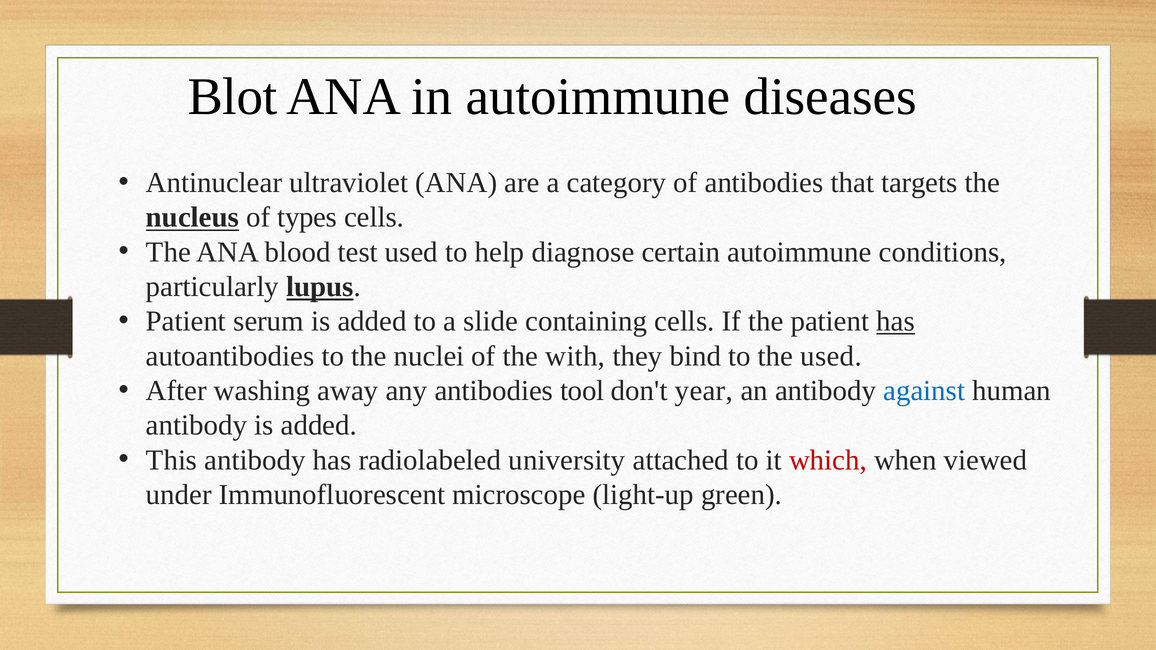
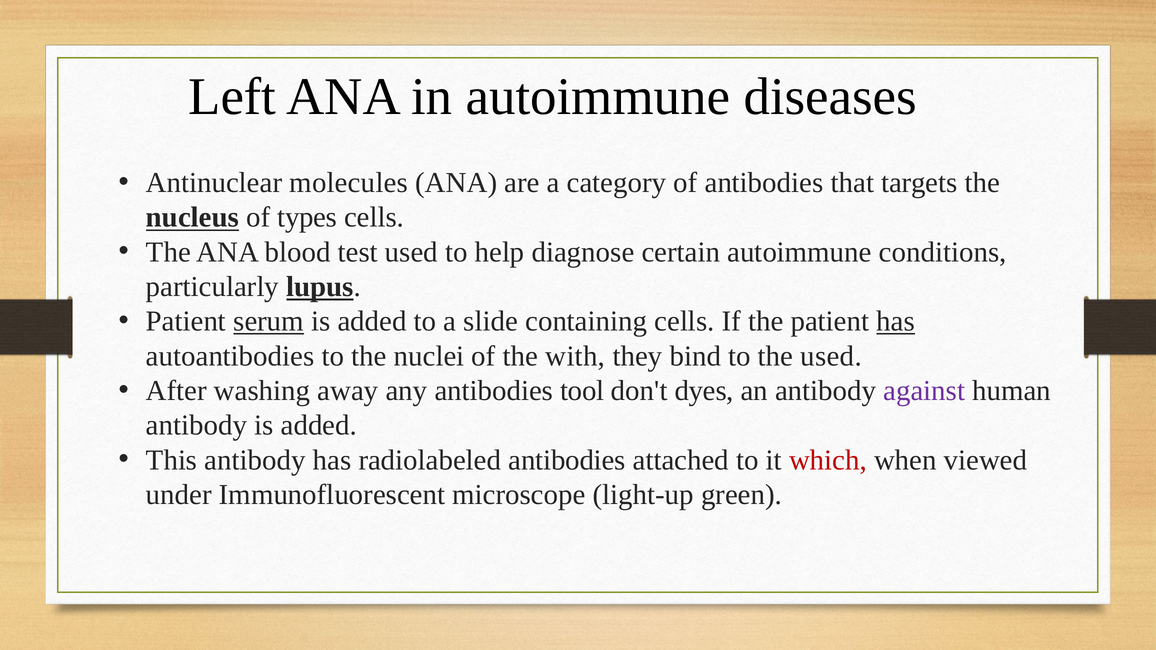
Blot: Blot -> Left
ultraviolet: ultraviolet -> molecules
serum underline: none -> present
year: year -> dyes
against colour: blue -> purple
radiolabeled university: university -> antibodies
